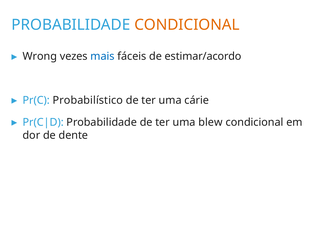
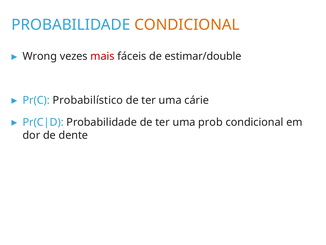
mais colour: blue -> red
estimar/acordo: estimar/acordo -> estimar/double
blew: blew -> prob
